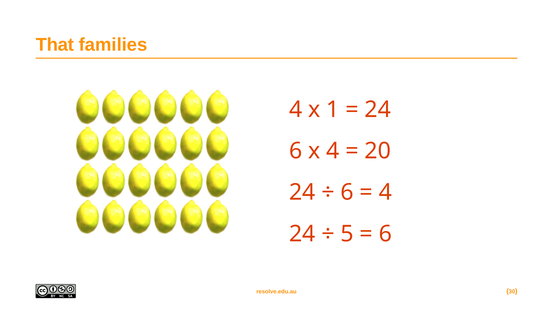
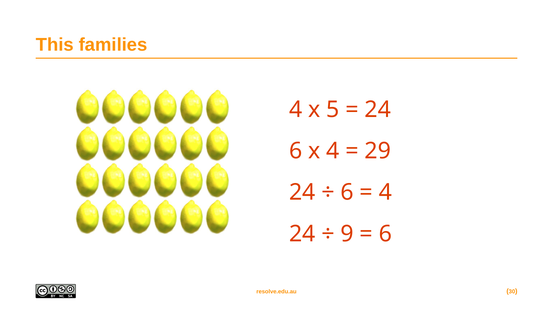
That: That -> This
1: 1 -> 5
20: 20 -> 29
5: 5 -> 9
